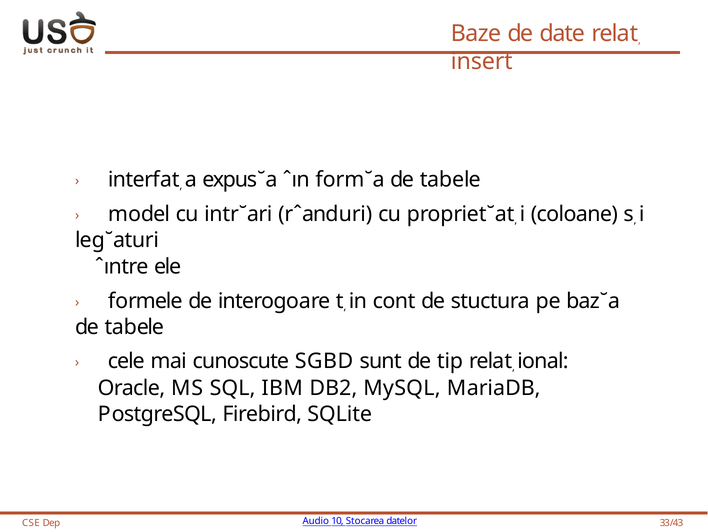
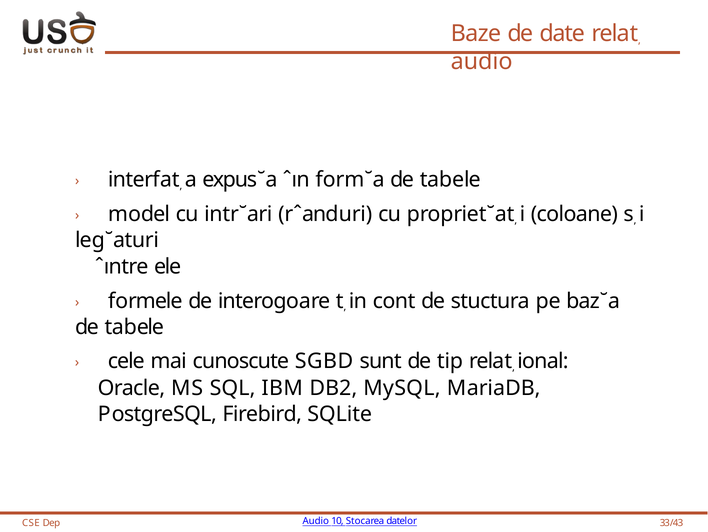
insert at (482, 62): insert -> audio
